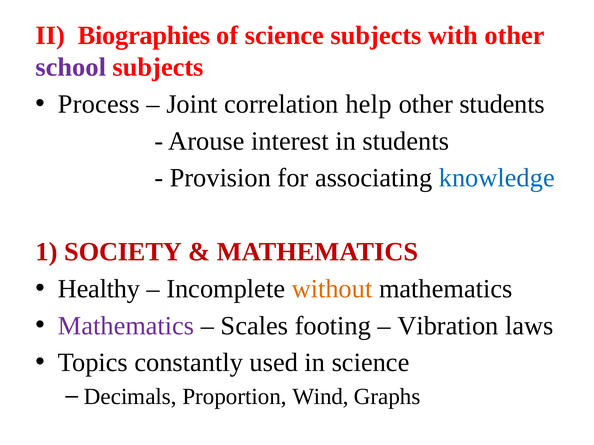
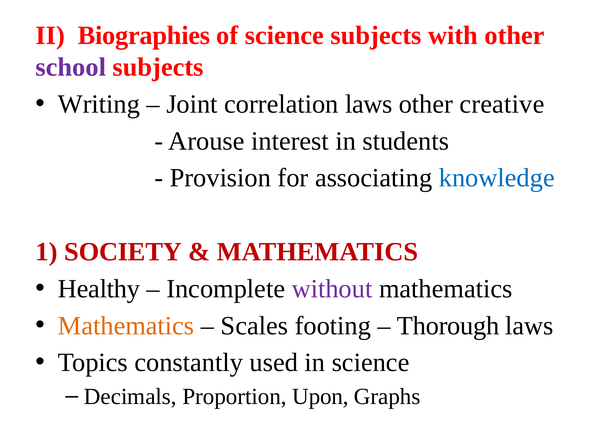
Process: Process -> Writing
correlation help: help -> laws
other students: students -> creative
without colour: orange -> purple
Mathematics at (126, 326) colour: purple -> orange
Vibration: Vibration -> Thorough
Wind: Wind -> Upon
